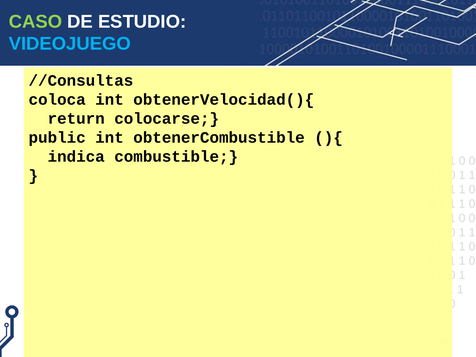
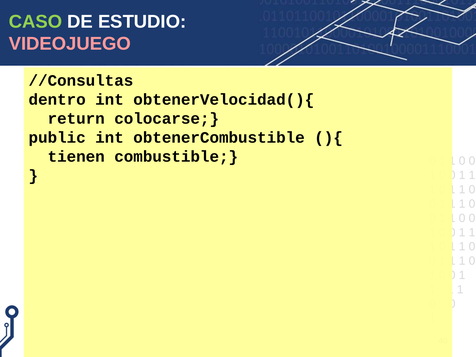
VIDEOJUEGO colour: light blue -> pink
coloca: coloca -> dentro
indica: indica -> tienen
